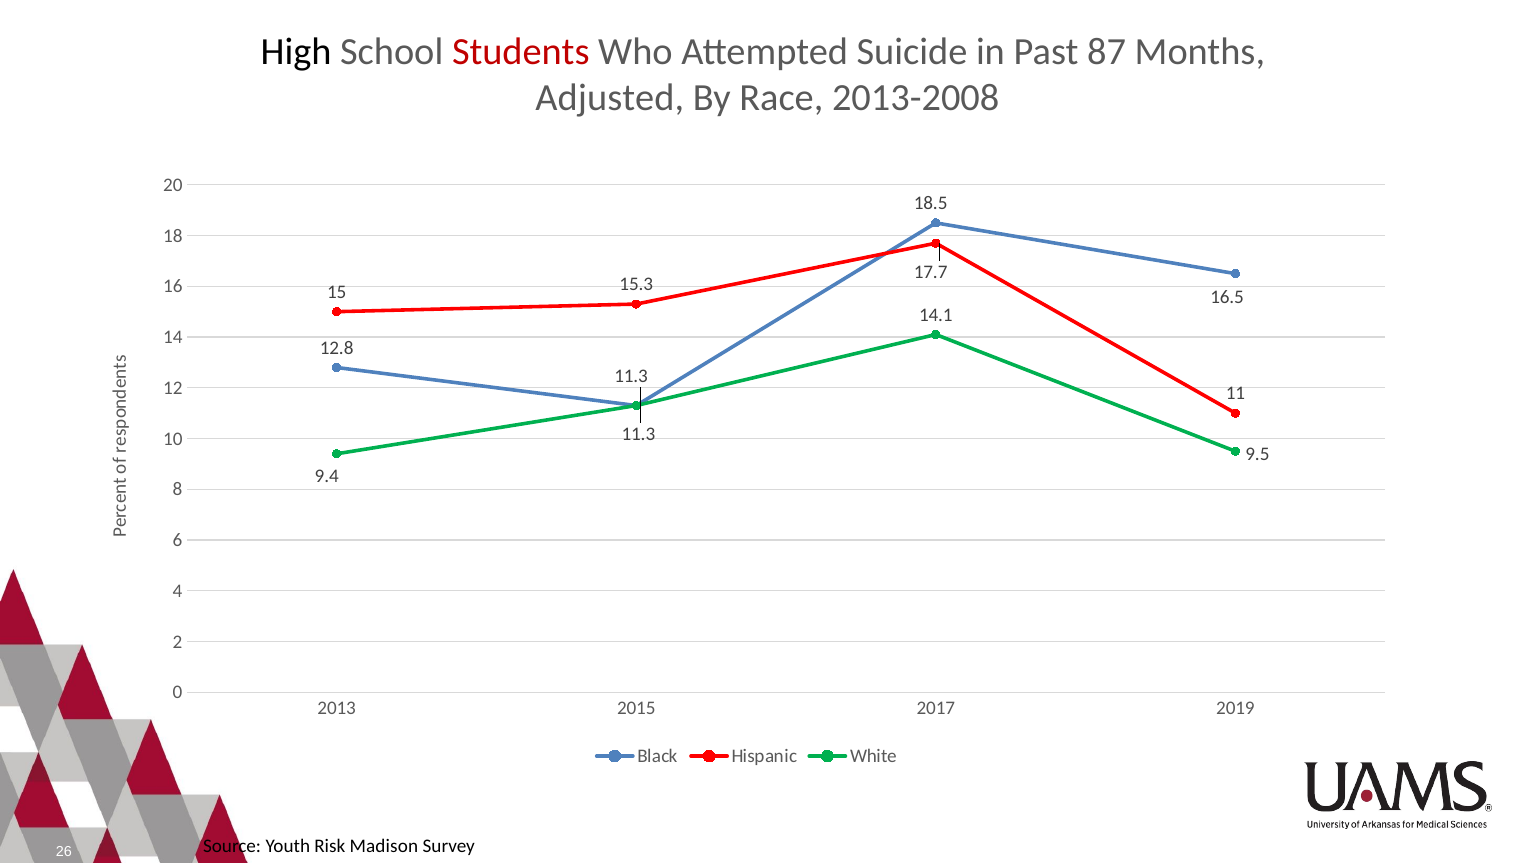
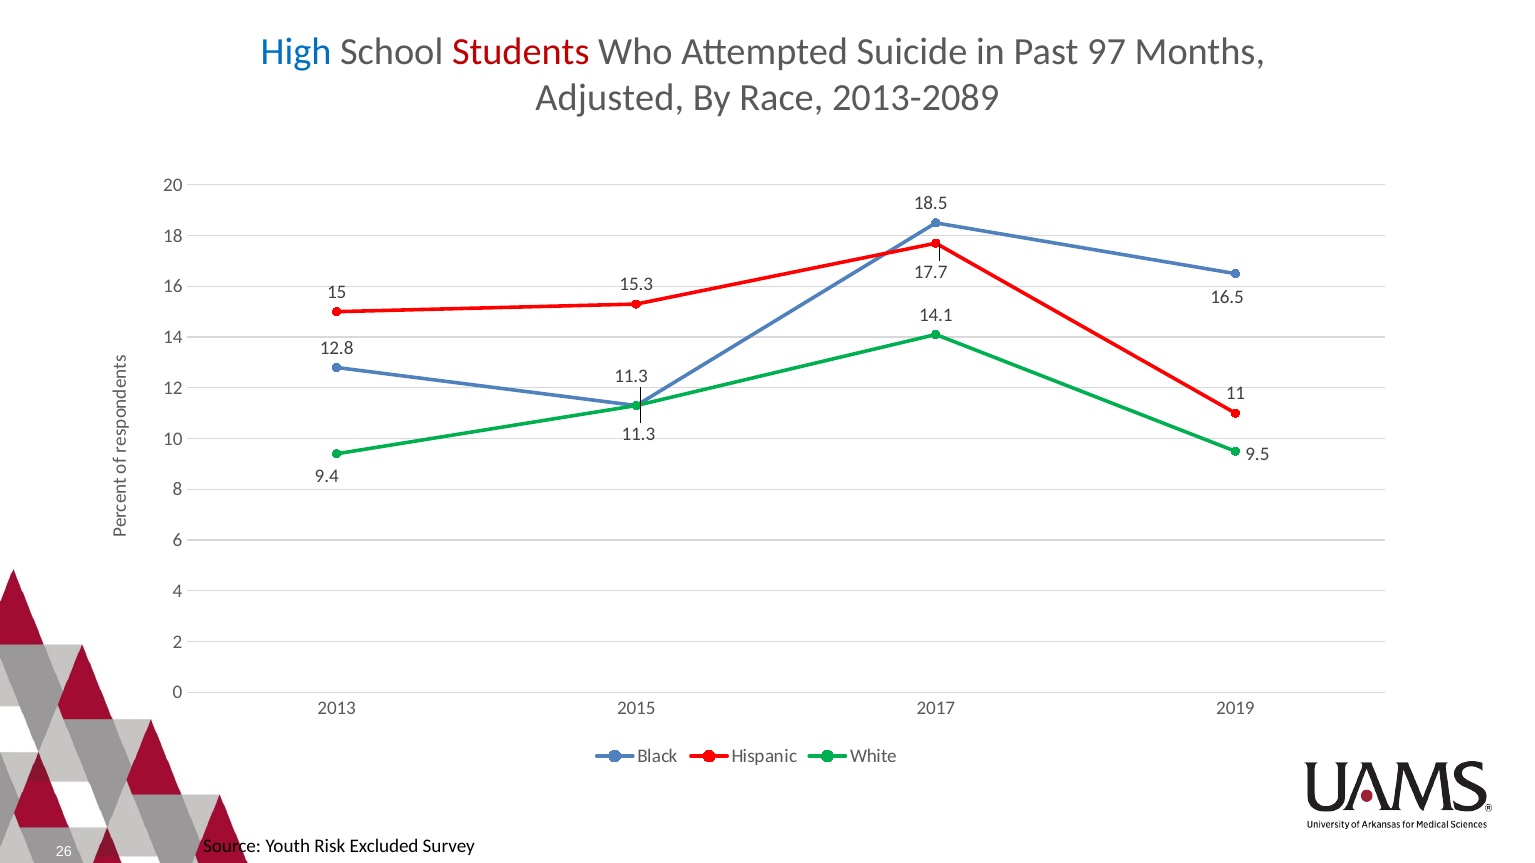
High colour: black -> blue
87: 87 -> 97
2013-2008: 2013-2008 -> 2013-2089
Madison: Madison -> Excluded
